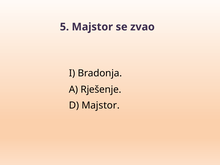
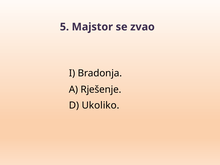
D Majstor: Majstor -> Ukoliko
